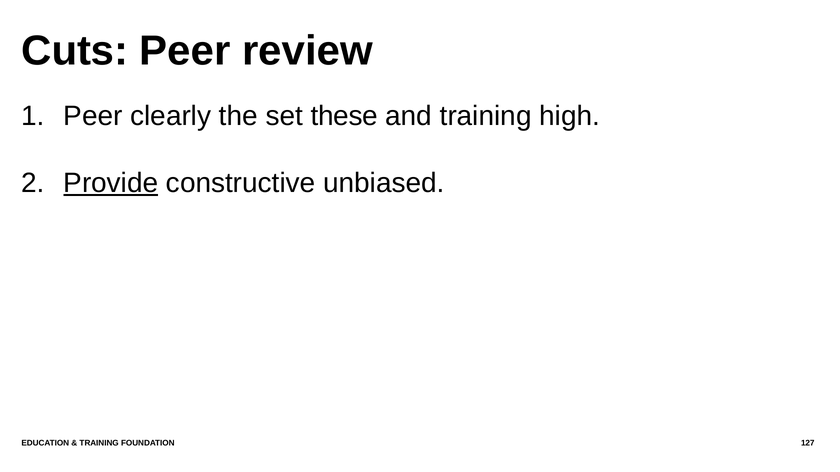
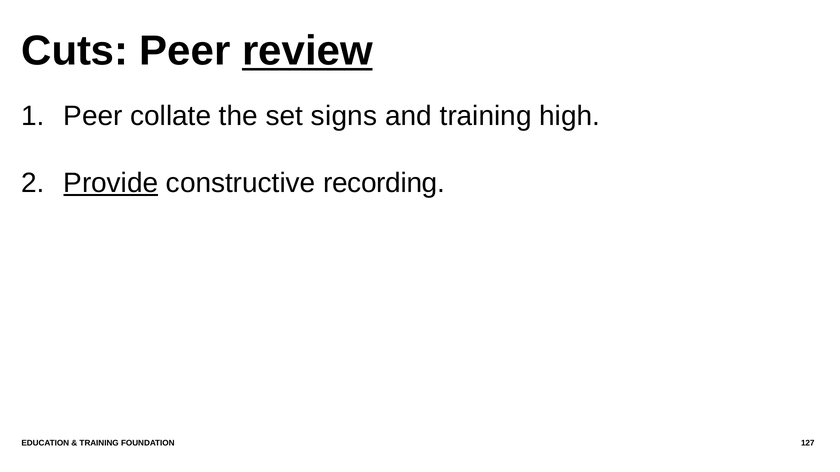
review underline: none -> present
clearly: clearly -> collate
these: these -> signs
unbiased: unbiased -> recording
